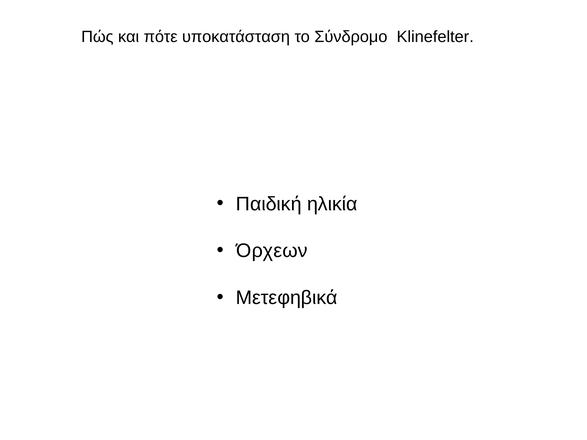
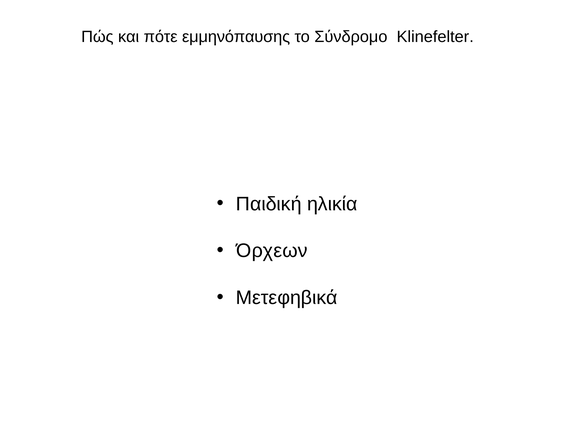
υποκατάσταση: υποκατάσταση -> εμμηνόπαυσης
